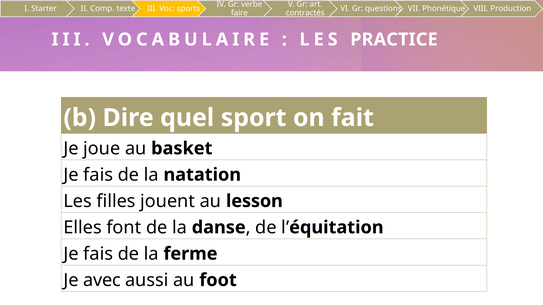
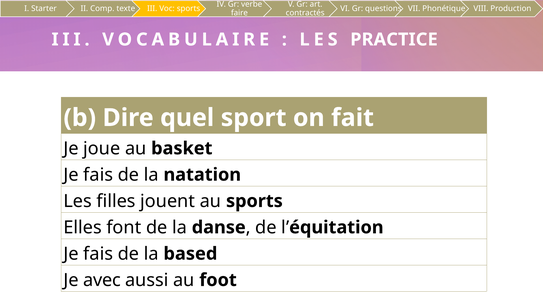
au lesson: lesson -> sports
ferme: ferme -> based
